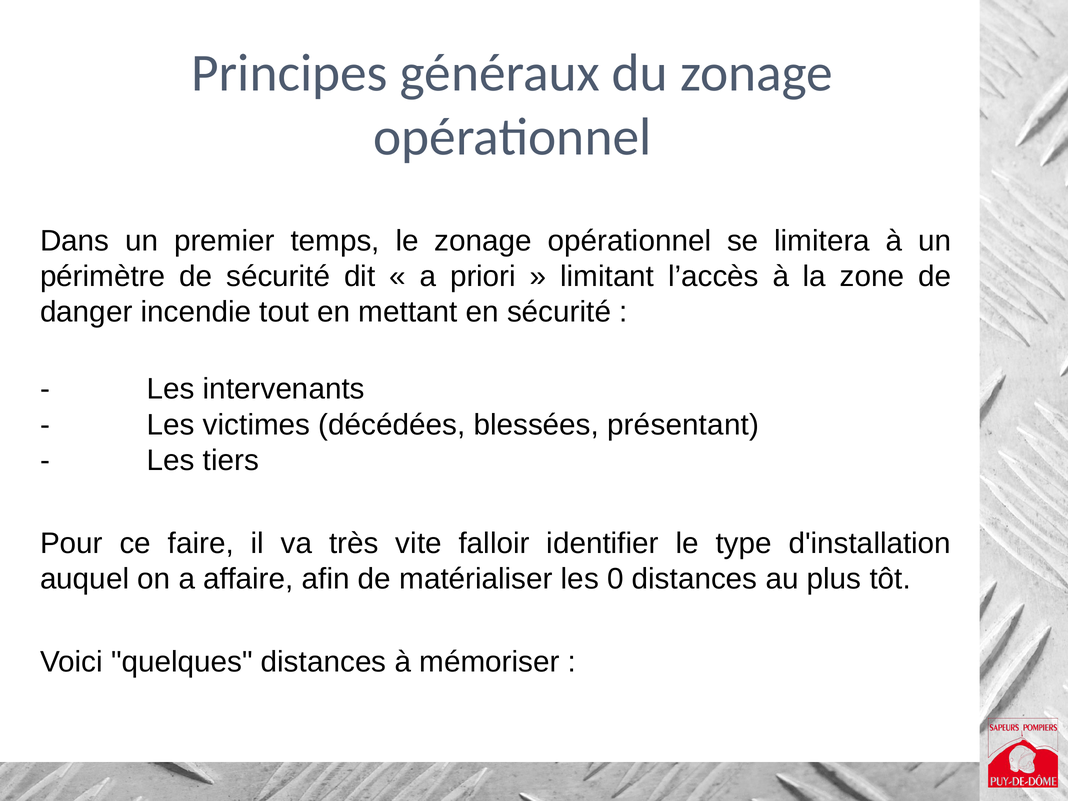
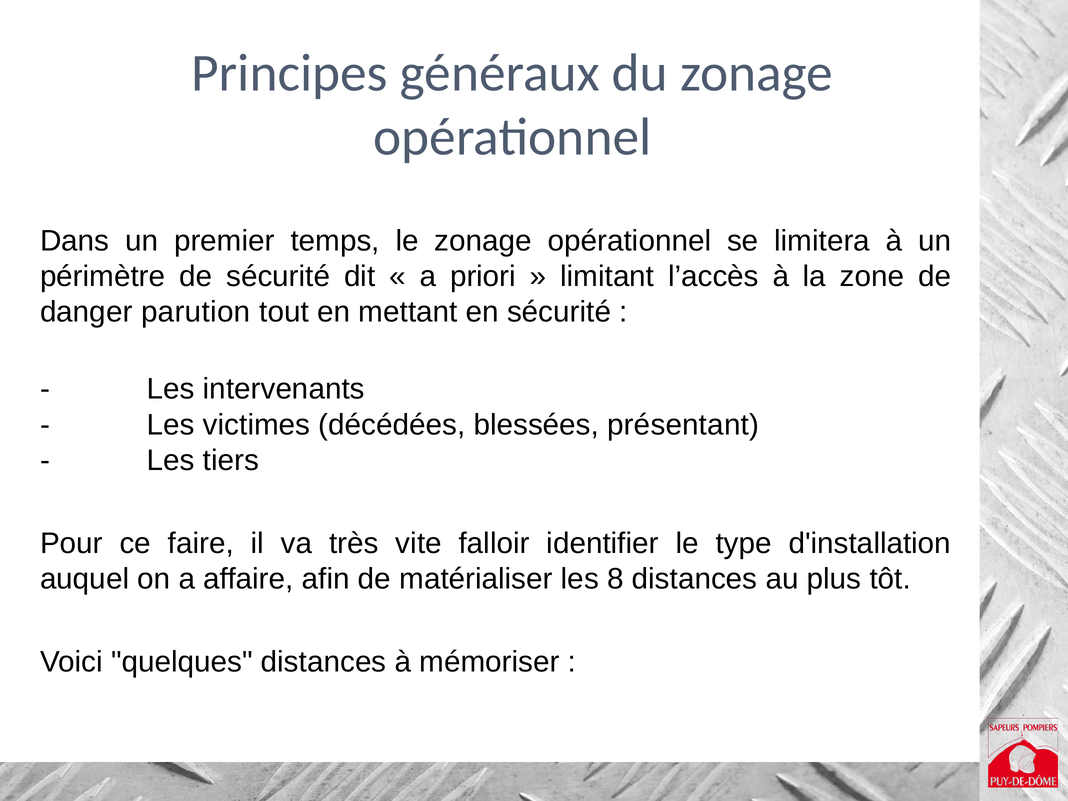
incendie: incendie -> parution
0: 0 -> 8
